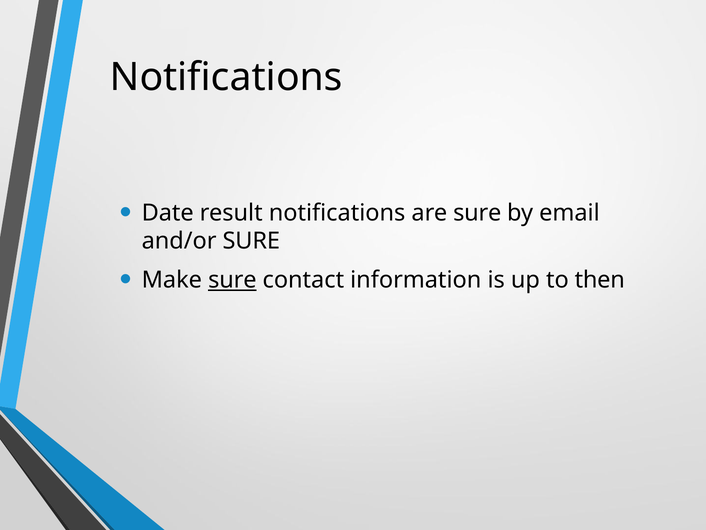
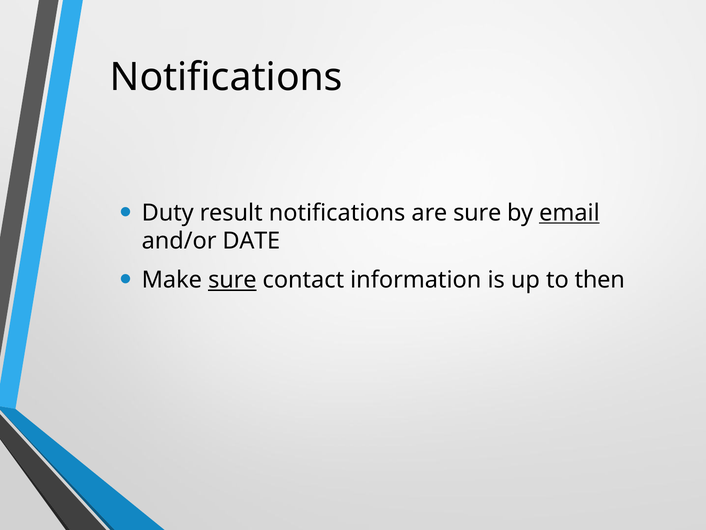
Date: Date -> Duty
email underline: none -> present
and/or SURE: SURE -> DATE
